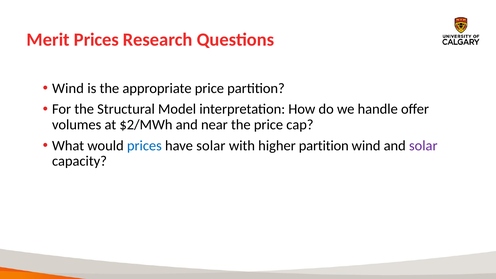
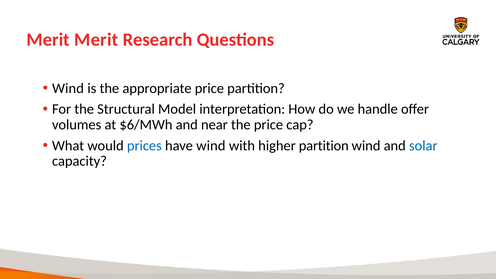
Merit Prices: Prices -> Merit
$2/MWh: $2/MWh -> $6/MWh
have solar: solar -> wind
solar at (423, 146) colour: purple -> blue
